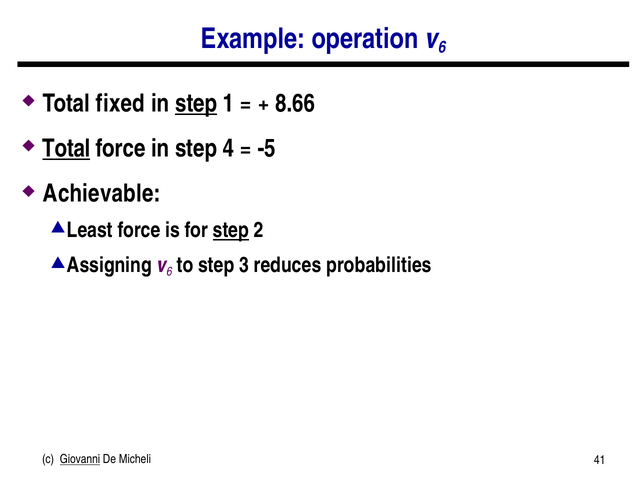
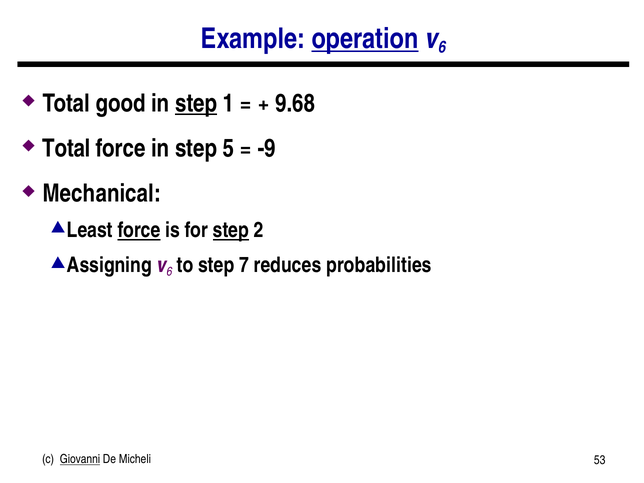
operation underline: none -> present
fixed: fixed -> good
8.66: 8.66 -> 9.68
Total at (67, 149) underline: present -> none
4: 4 -> 5
-5: -5 -> -9
Achievable: Achievable -> Mechanical
force at (139, 230) underline: none -> present
3: 3 -> 7
41: 41 -> 53
